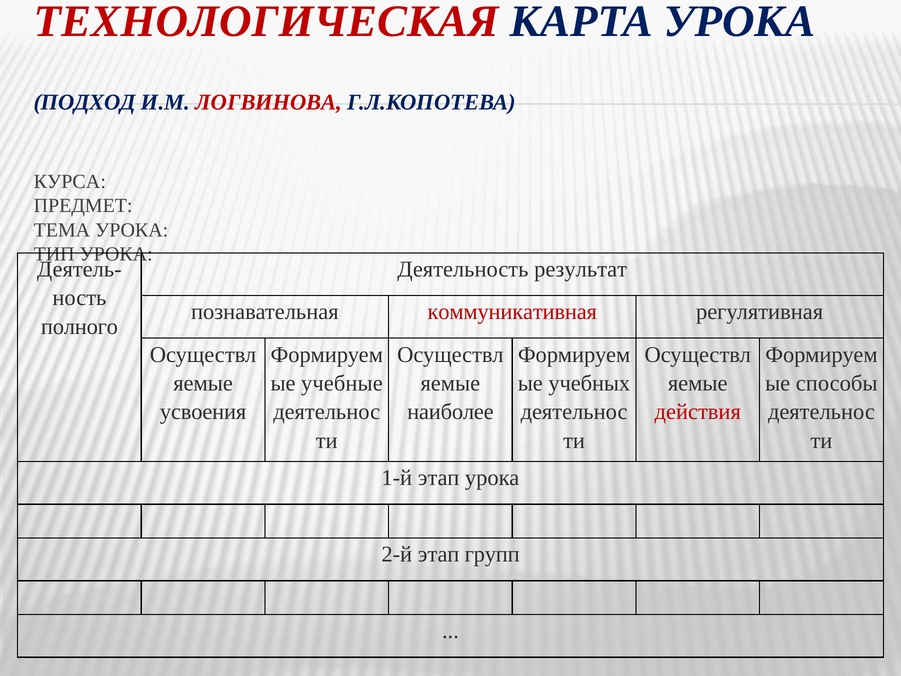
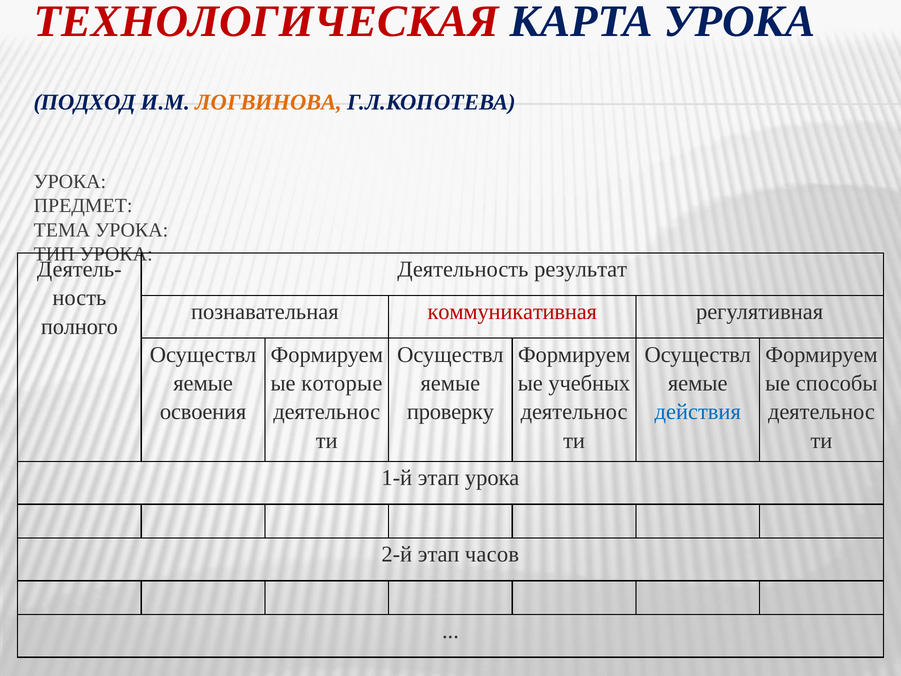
ЛОГВИНОВА colour: red -> orange
КУРСА at (70, 182): КУРСА -> УРОКА
учебные: учебные -> которые
усвоения: усвоения -> освоения
наиболее: наиболее -> проверку
действия colour: red -> blue
групп: групп -> часов
